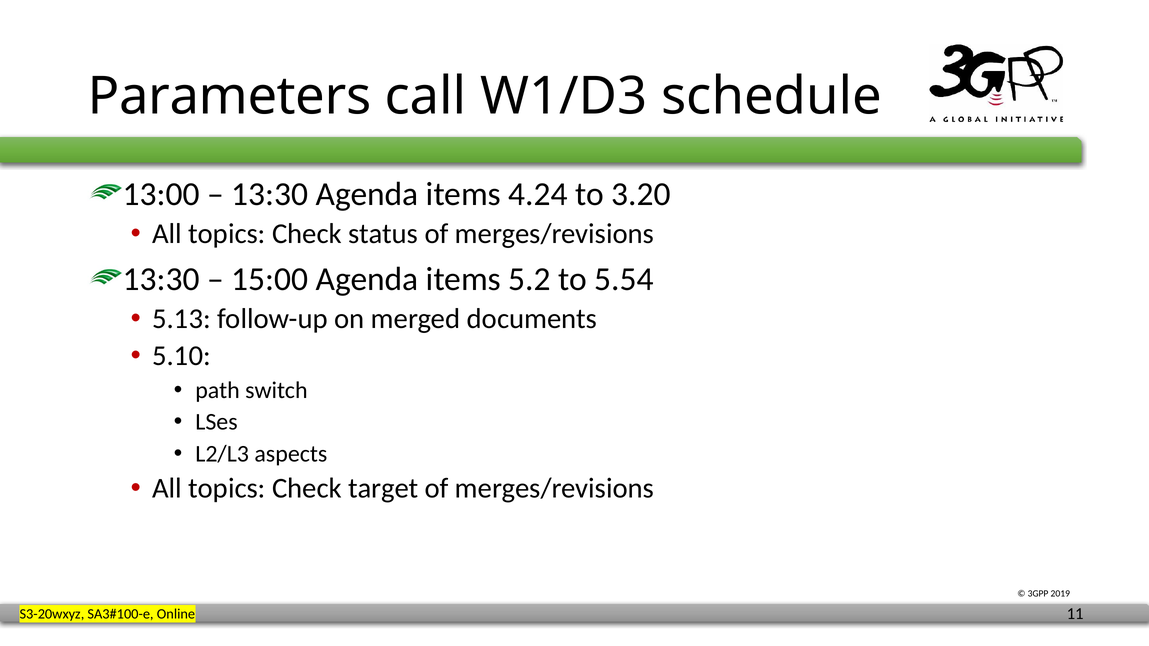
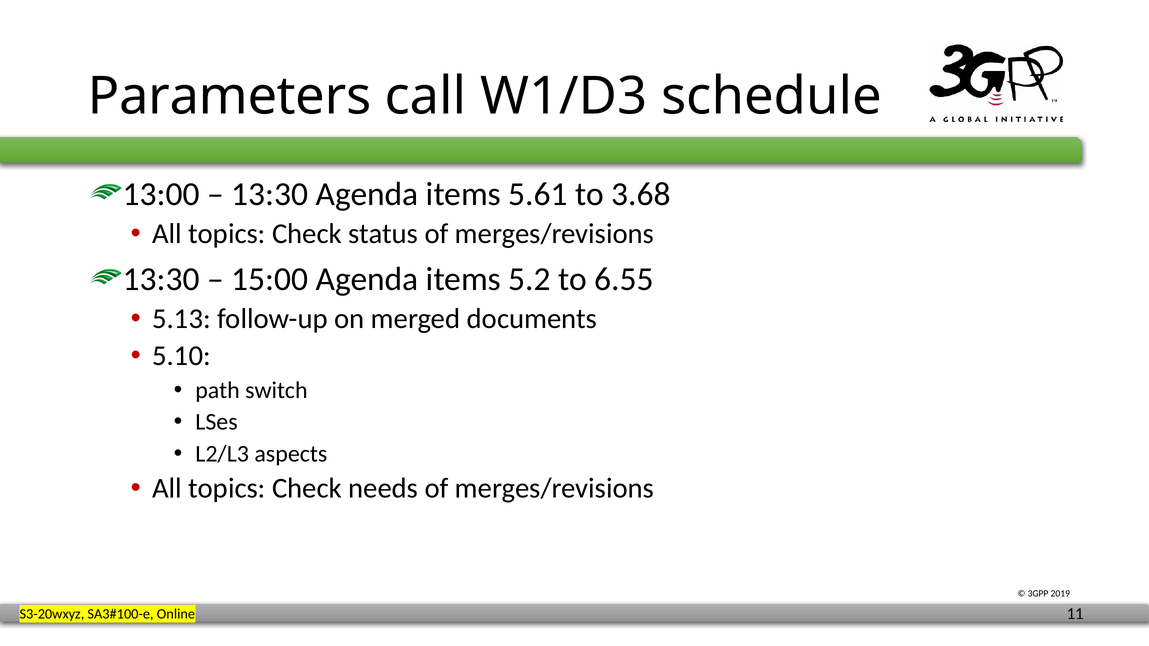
4.24: 4.24 -> 5.61
3.20: 3.20 -> 3.68
5.54: 5.54 -> 6.55
target: target -> needs
